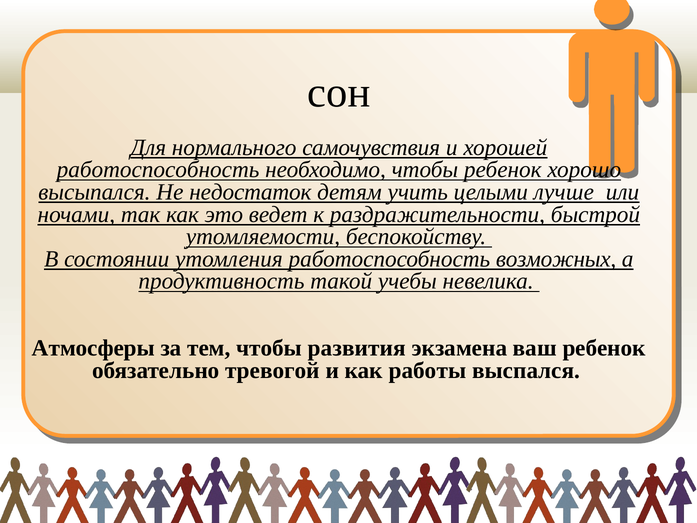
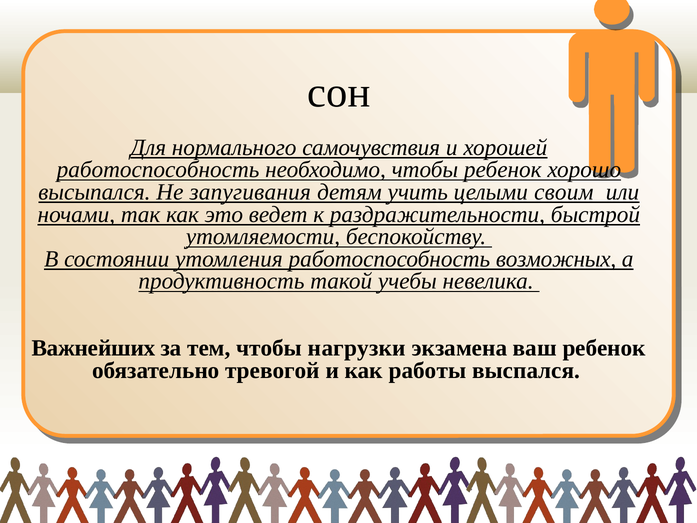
недостаток: недостаток -> запугивания
лучше: лучше -> своим
Атмосферы: Атмосферы -> Важнейших
развития: развития -> нагрузки
